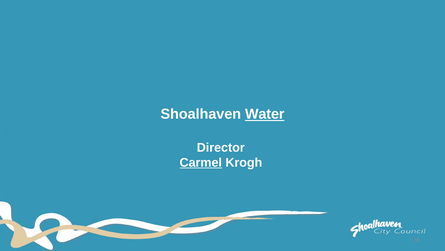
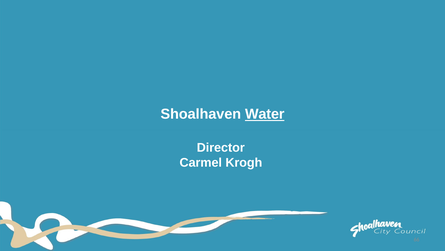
Carmel underline: present -> none
